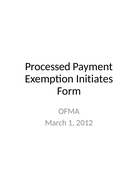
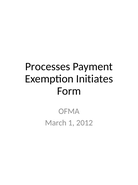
Processed: Processed -> Processes
